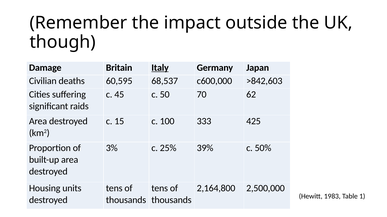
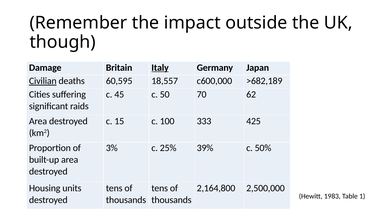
Civilian underline: none -> present
68,537: 68,537 -> 18,557
>842,603: >842,603 -> >682,189
